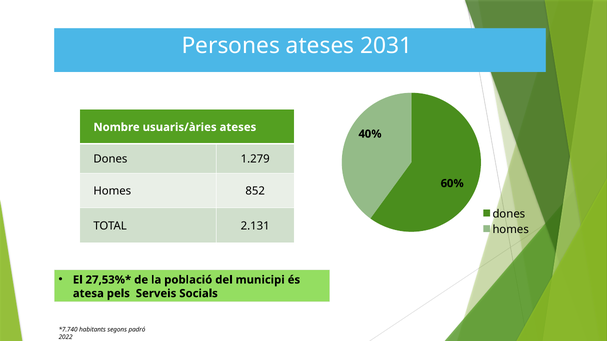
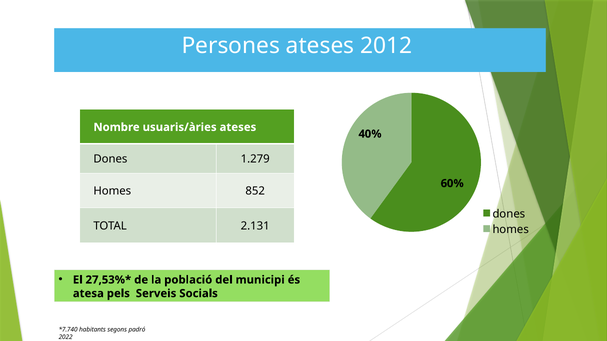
2031: 2031 -> 2012
